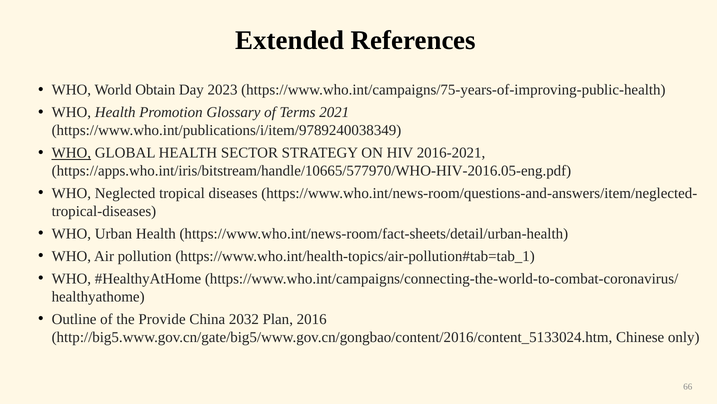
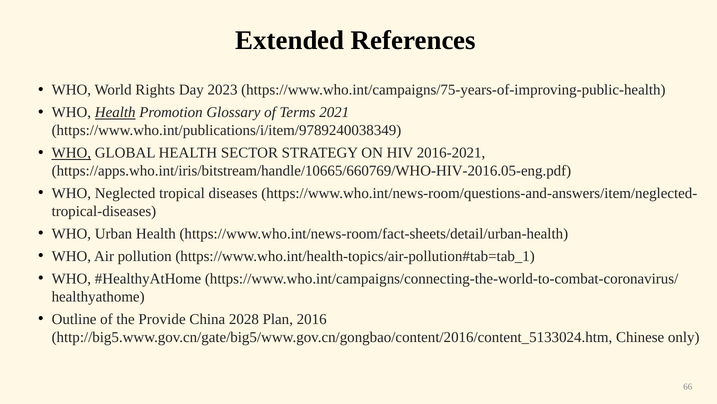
Obtain: Obtain -> Rights
Health at (115, 112) underline: none -> present
https://apps.who.int/iris/bitstream/handle/10665/577970/WHO-HIV-2016.05-eng.pdf: https://apps.who.int/iris/bitstream/handle/10665/577970/WHO-HIV-2016.05-eng.pdf -> https://apps.who.int/iris/bitstream/handle/10665/660769/WHO-HIV-2016.05-eng.pdf
2032: 2032 -> 2028
